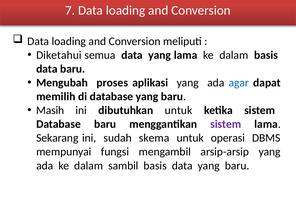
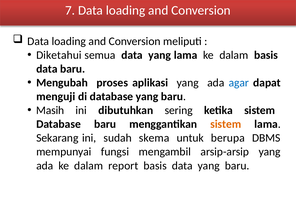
memilih: memilih -> menguji
dibutuhkan untuk: untuk -> sering
sistem at (226, 124) colour: purple -> orange
operasi: operasi -> berupa
sambil: sambil -> report
